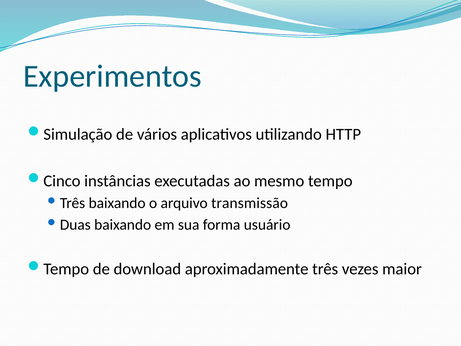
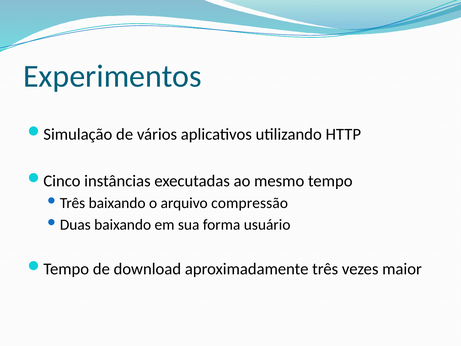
transmissão: transmissão -> compressão
